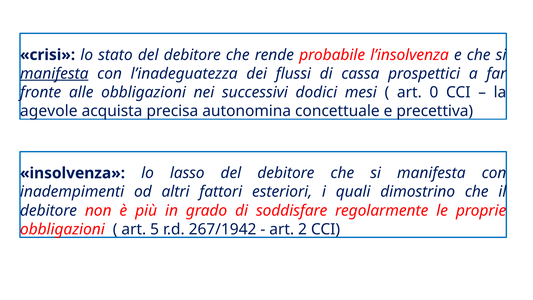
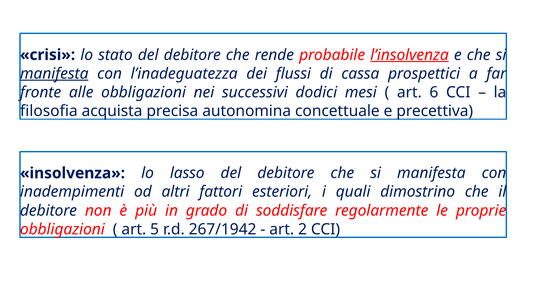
l’insolvenza underline: none -> present
0: 0 -> 6
agevole: agevole -> filosofia
